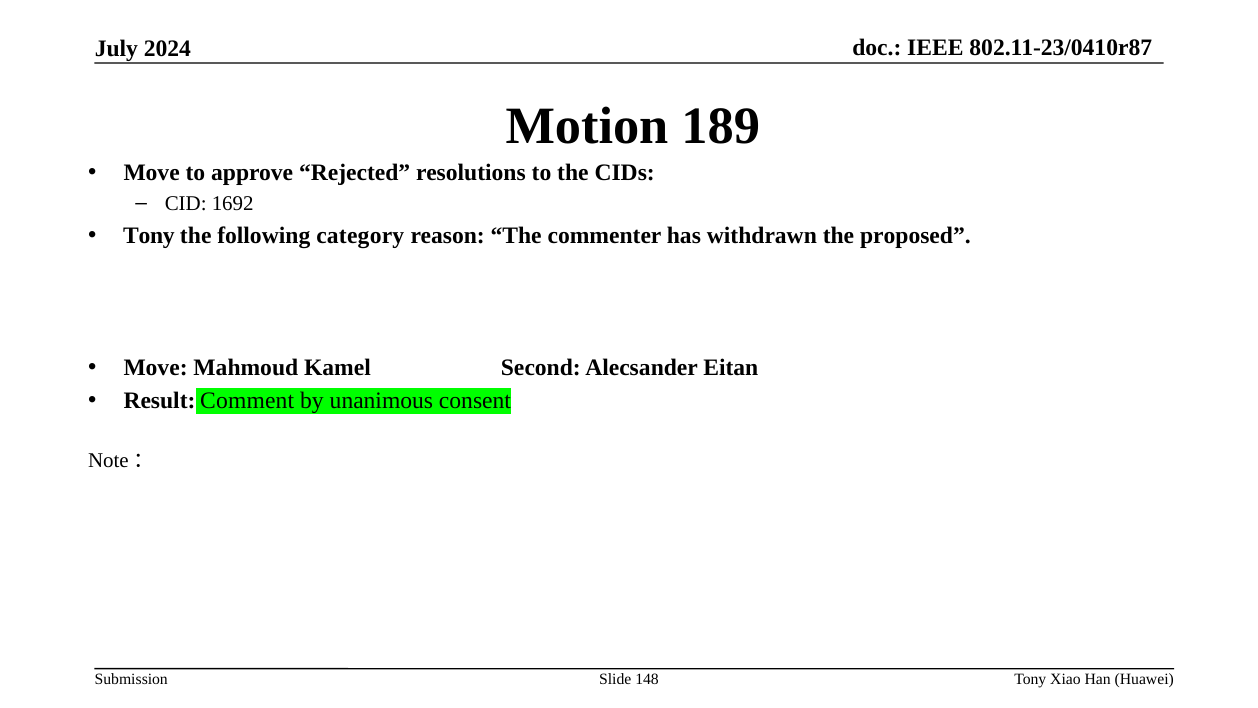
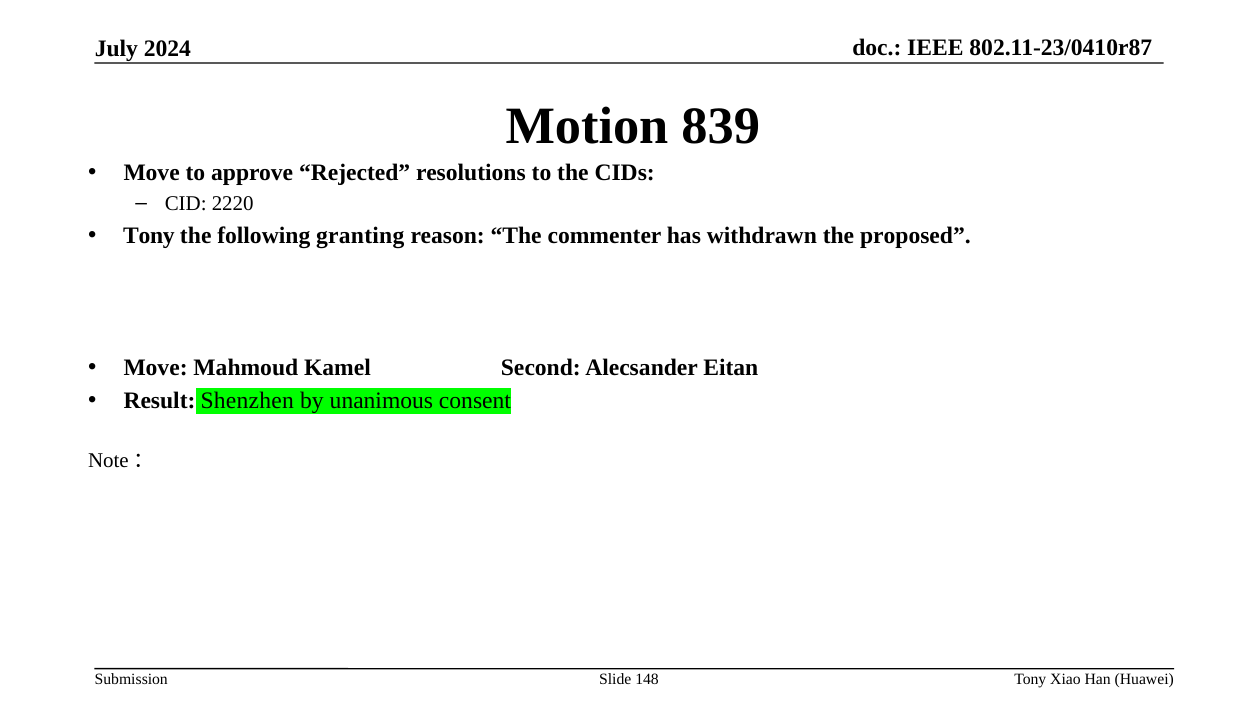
189: 189 -> 839
1692: 1692 -> 2220
category: category -> granting
Comment: Comment -> Shenzhen
